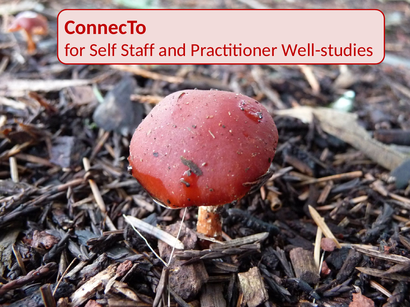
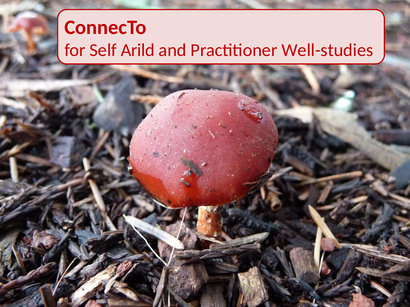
Staff: Staff -> Arild
